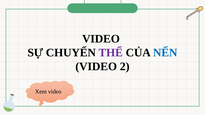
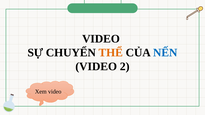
THỂ colour: purple -> orange
